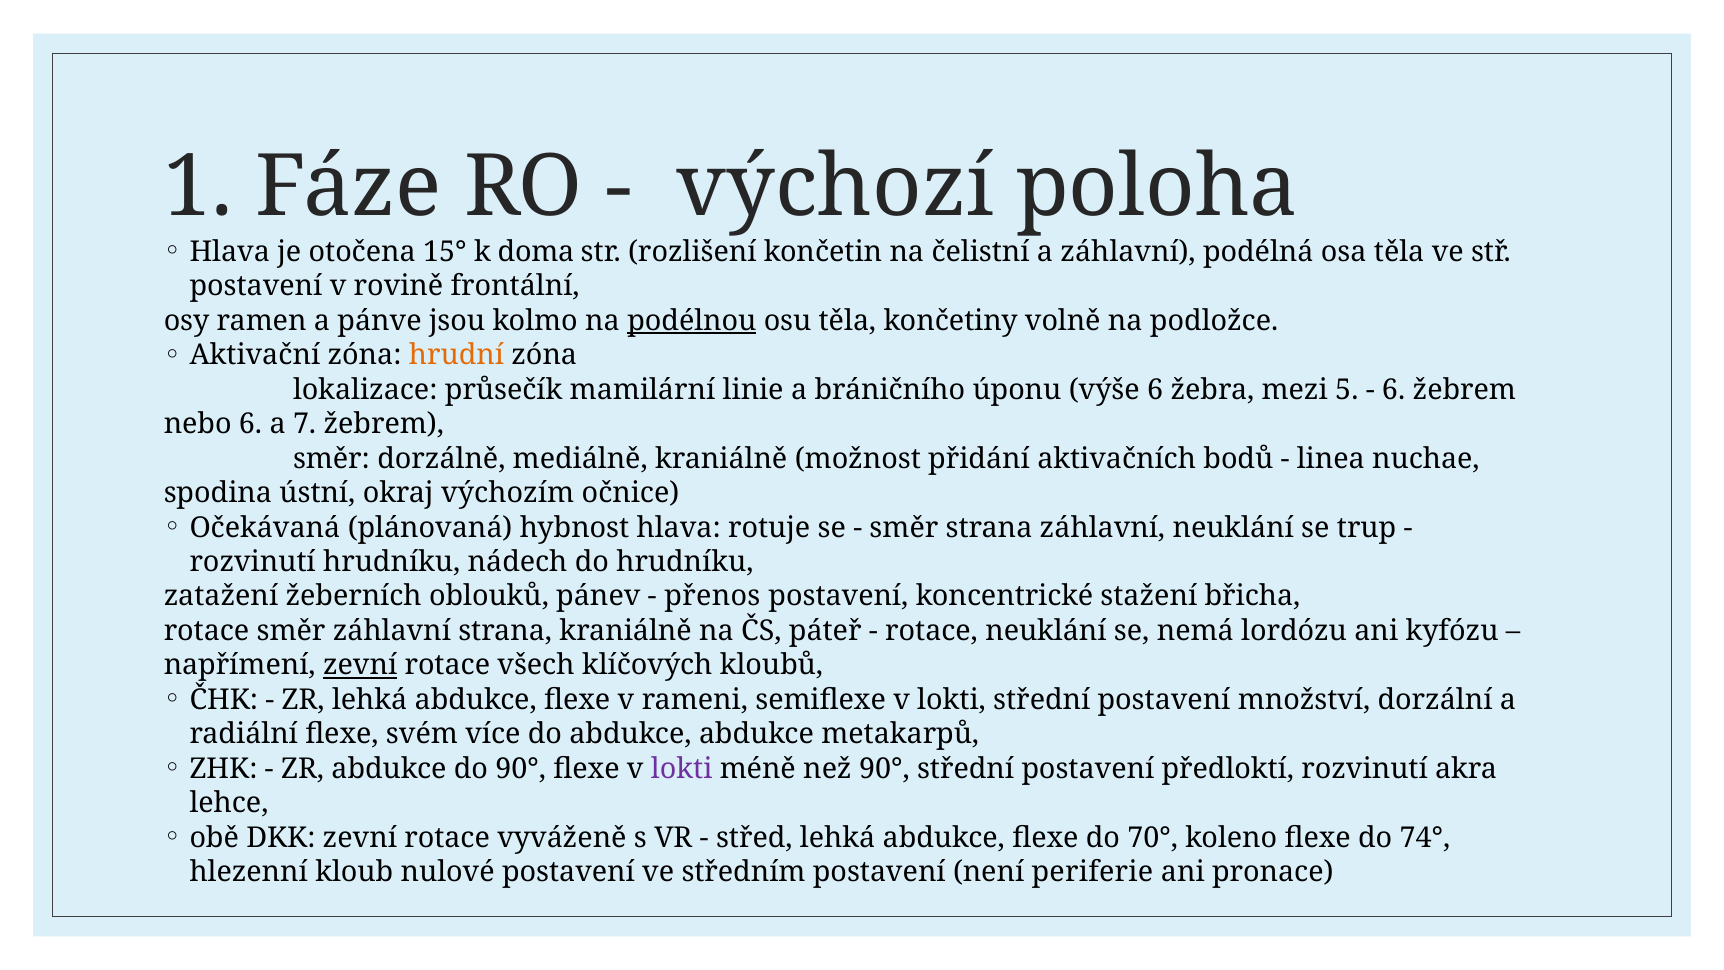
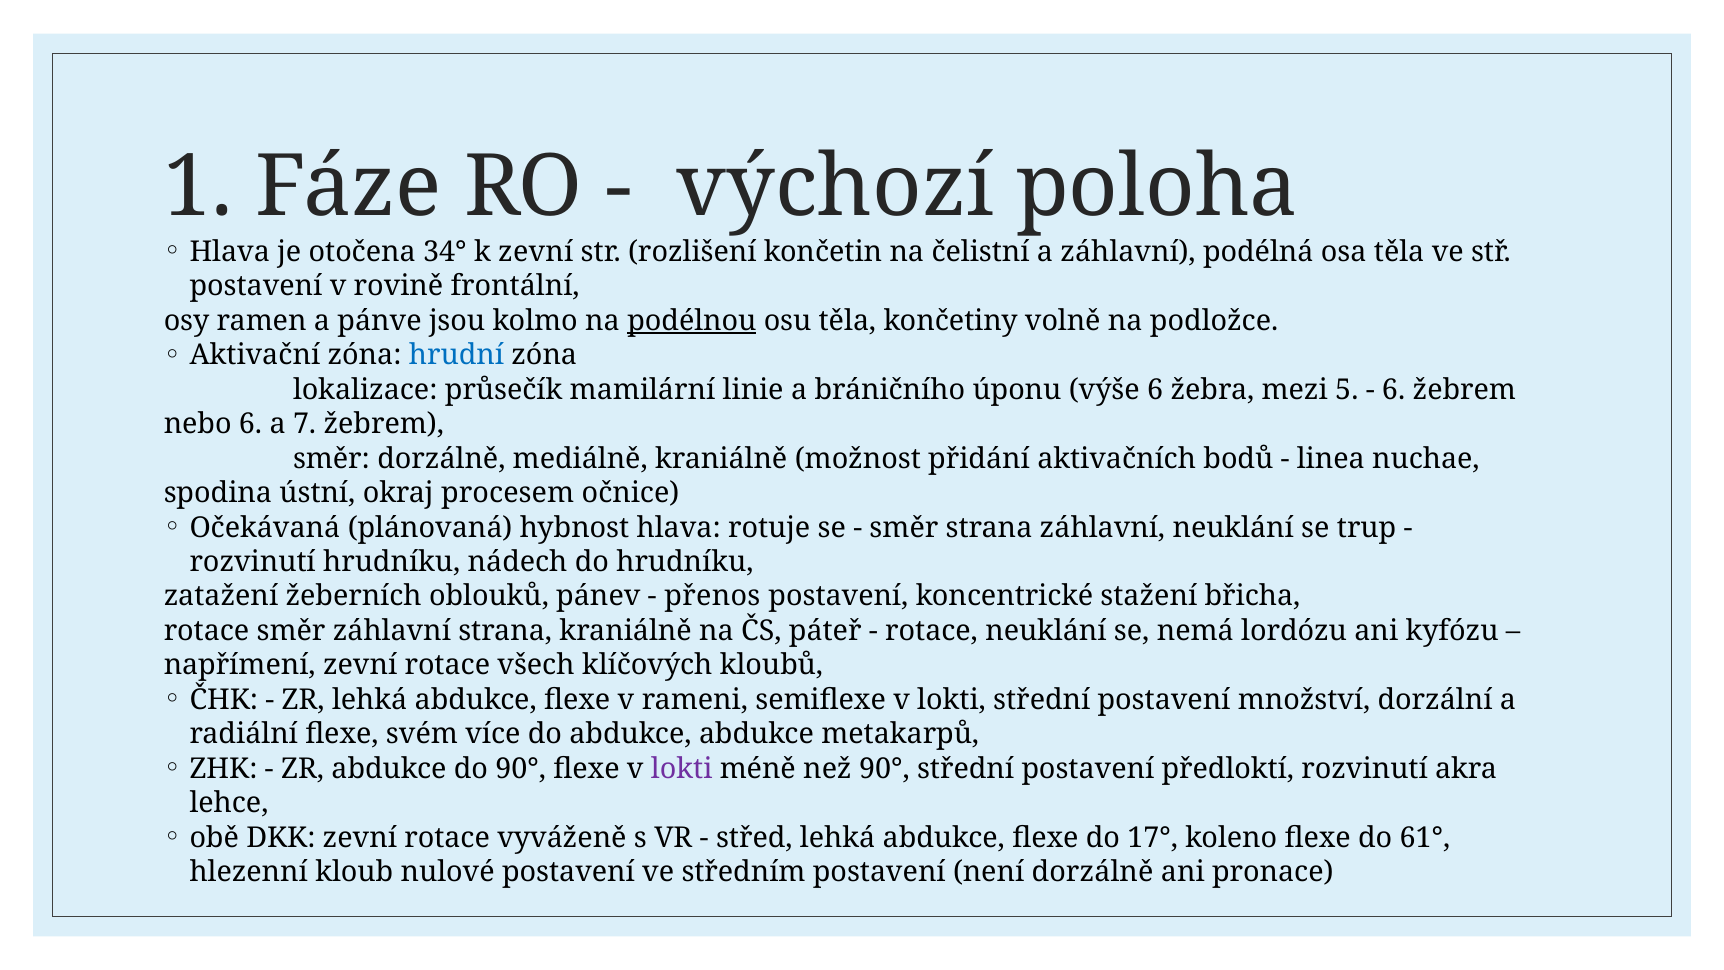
15°: 15° -> 34°
k doma: doma -> zevní
hrudní colour: orange -> blue
výchozím: výchozím -> procesem
zevní at (360, 665) underline: present -> none
70°: 70° -> 17°
74°: 74° -> 61°
není periferie: periferie -> dorzálně
